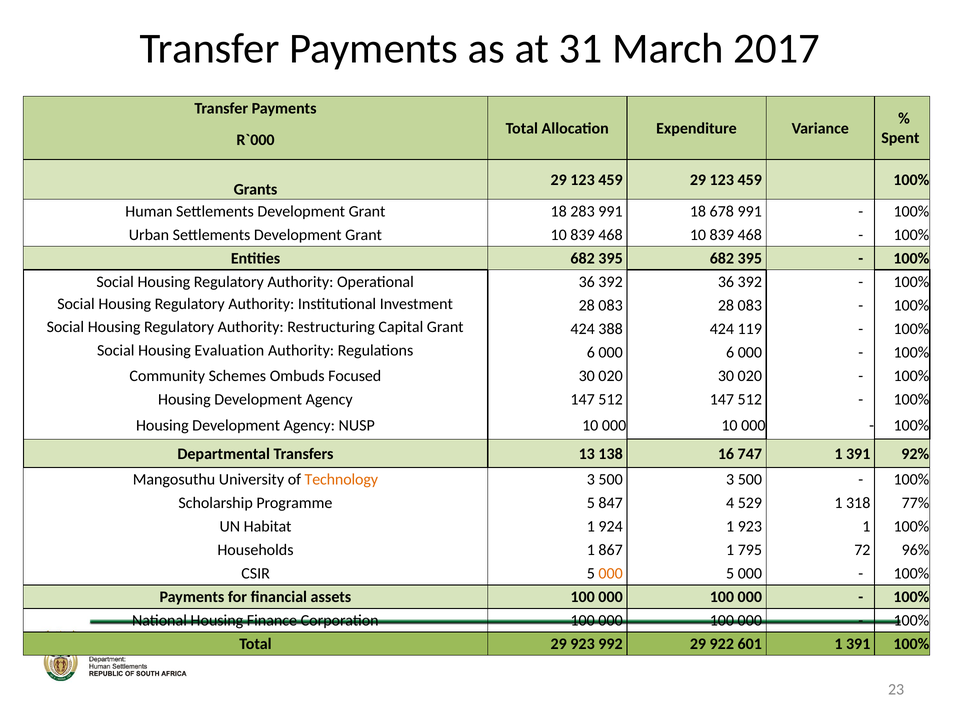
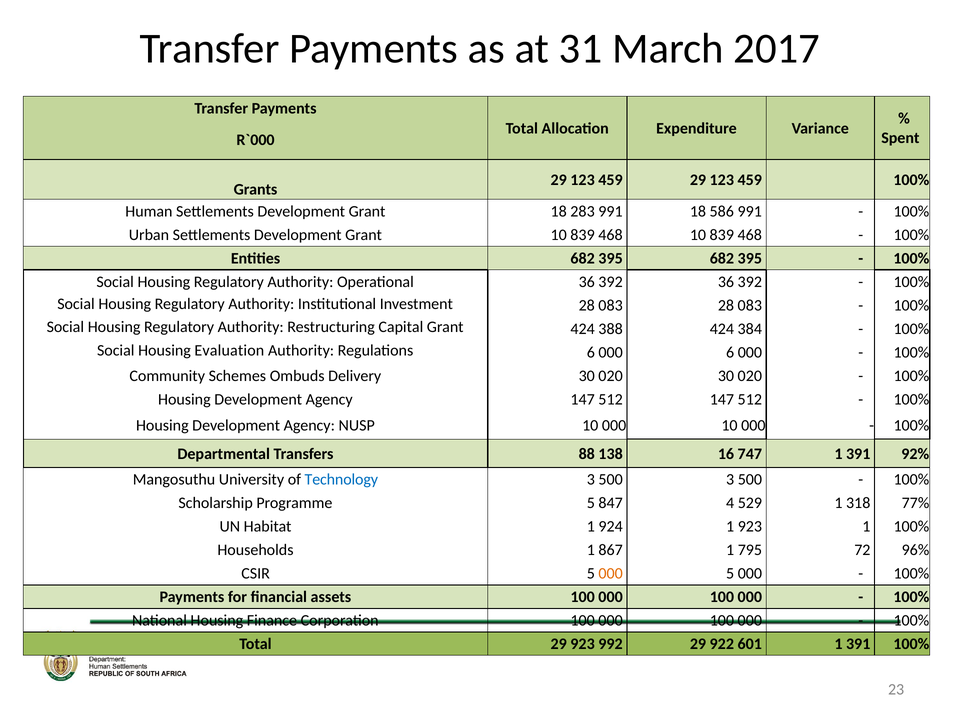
678: 678 -> 586
119: 119 -> 384
Focused: Focused -> Delivery
13: 13 -> 88
Technology colour: orange -> blue
